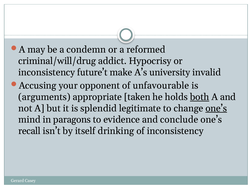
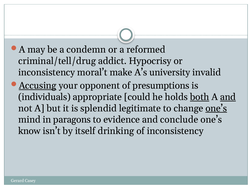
criminal/will/drug: criminal/will/drug -> criminal/tell/drug
future’t: future’t -> moral’t
Accusing underline: none -> present
unfavourable: unfavourable -> presumptions
arguments: arguments -> individuals
taken: taken -> could
and at (228, 97) underline: none -> present
recall: recall -> know
